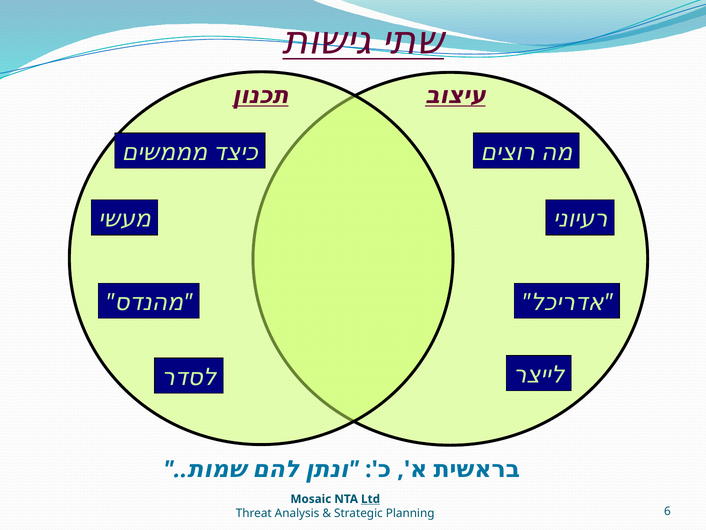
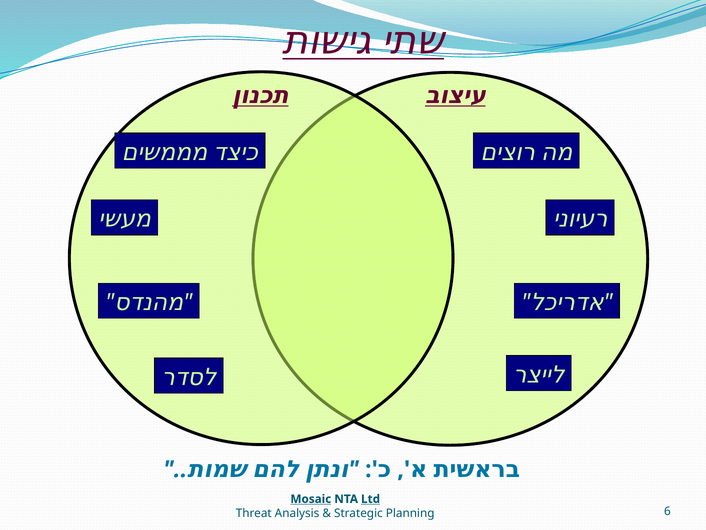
Mosaic underline: none -> present
